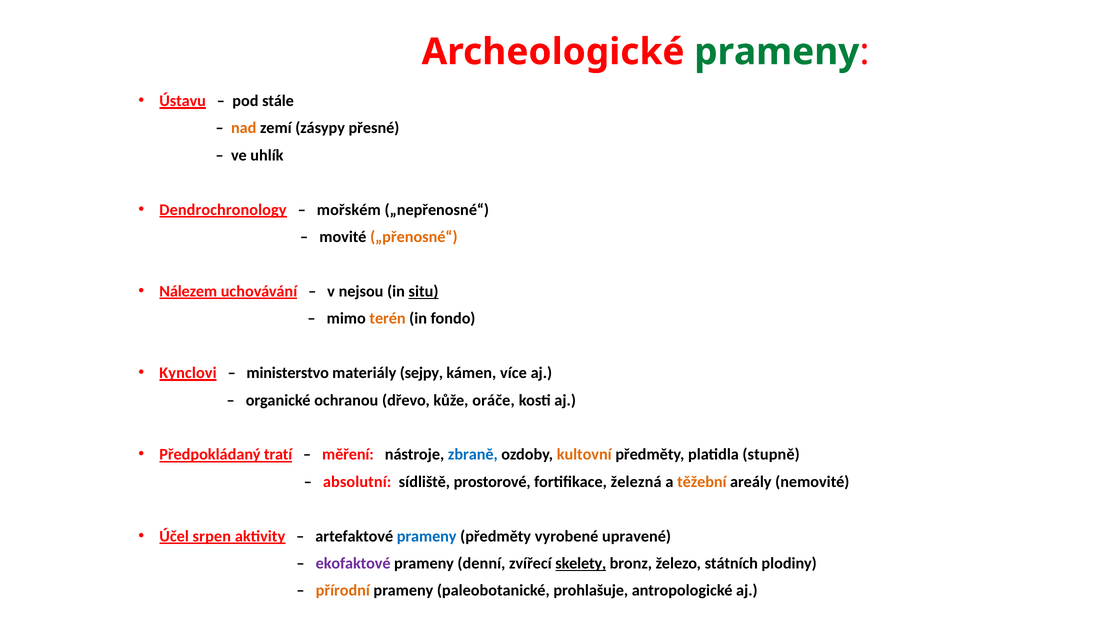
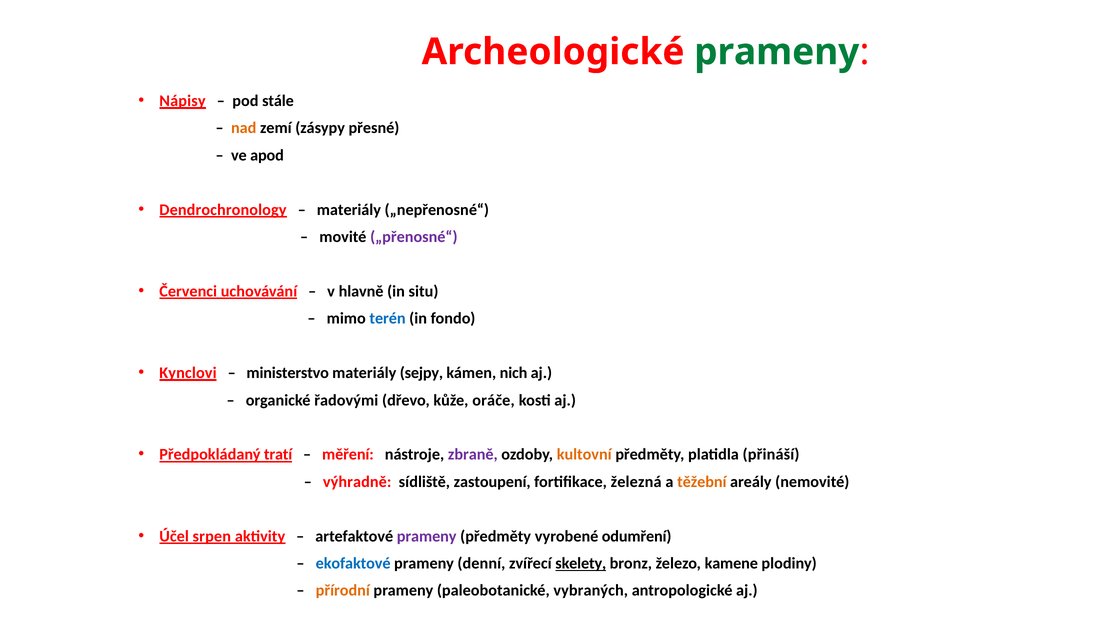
Ústavu: Ústavu -> Nápisy
uhlík: uhlík -> apod
mořském at (349, 210): mořském -> materiály
„přenosné“ colour: orange -> purple
Nálezem: Nálezem -> Červenci
nejsou: nejsou -> hlavně
situ underline: present -> none
terén colour: orange -> blue
více: více -> nich
ochranou: ochranou -> řadovými
zbraně colour: blue -> purple
stupně: stupně -> přináší
absolutní: absolutní -> výhradně
prostorové: prostorové -> zastoupení
prameny at (427, 536) colour: blue -> purple
upravené: upravené -> odumření
ekofaktové colour: purple -> blue
státních: státních -> kamene
prohlašuje: prohlašuje -> vybraných
